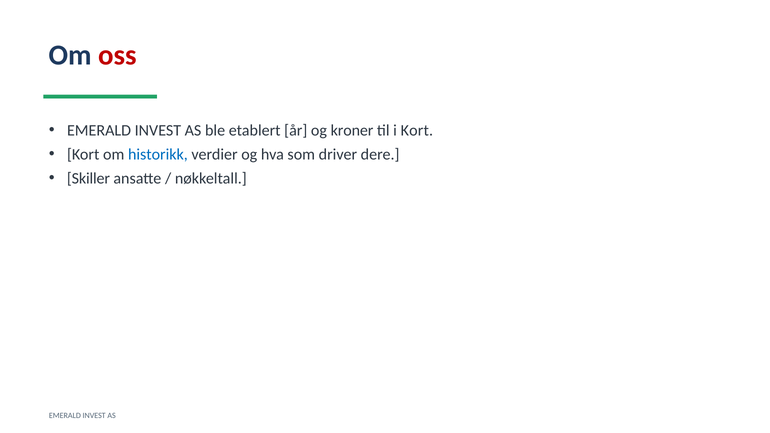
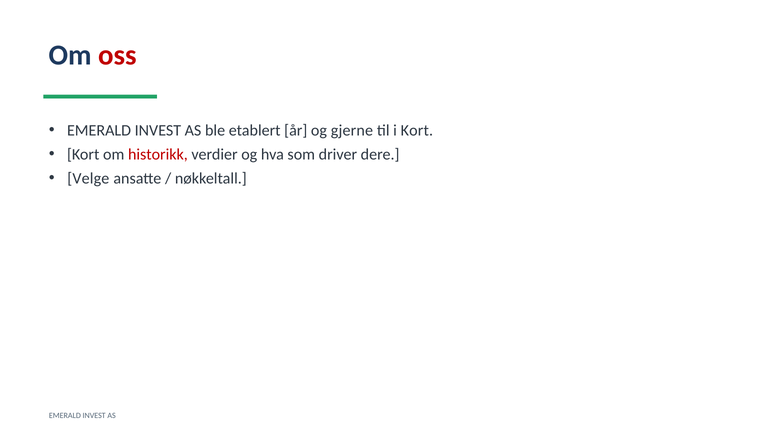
kroner: kroner -> gjerne
historikk colour: blue -> red
Skiller: Skiller -> Velge
